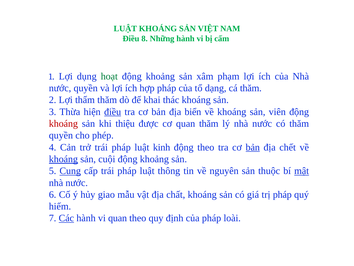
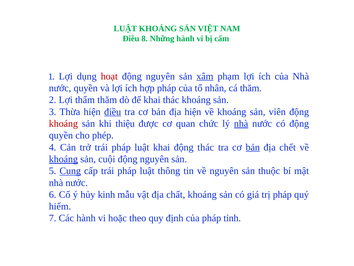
hoạt colour: green -> red
khoảng at (160, 76): khoảng -> nguyên
xâm underline: none -> present
dạng: dạng -> nhân
địa biển: biển -> hiện
quan thăm: thăm -> chức
nhà at (241, 123) underline: none -> present
có thăm: thăm -> động
luật kinh: kinh -> khai
động theo: theo -> thác
khoảng at (154, 159): khoảng -> nguyên
mật underline: present -> none
giao: giao -> kinh
Các underline: present -> none
vi quan: quan -> hoặc
loài: loài -> tỉnh
